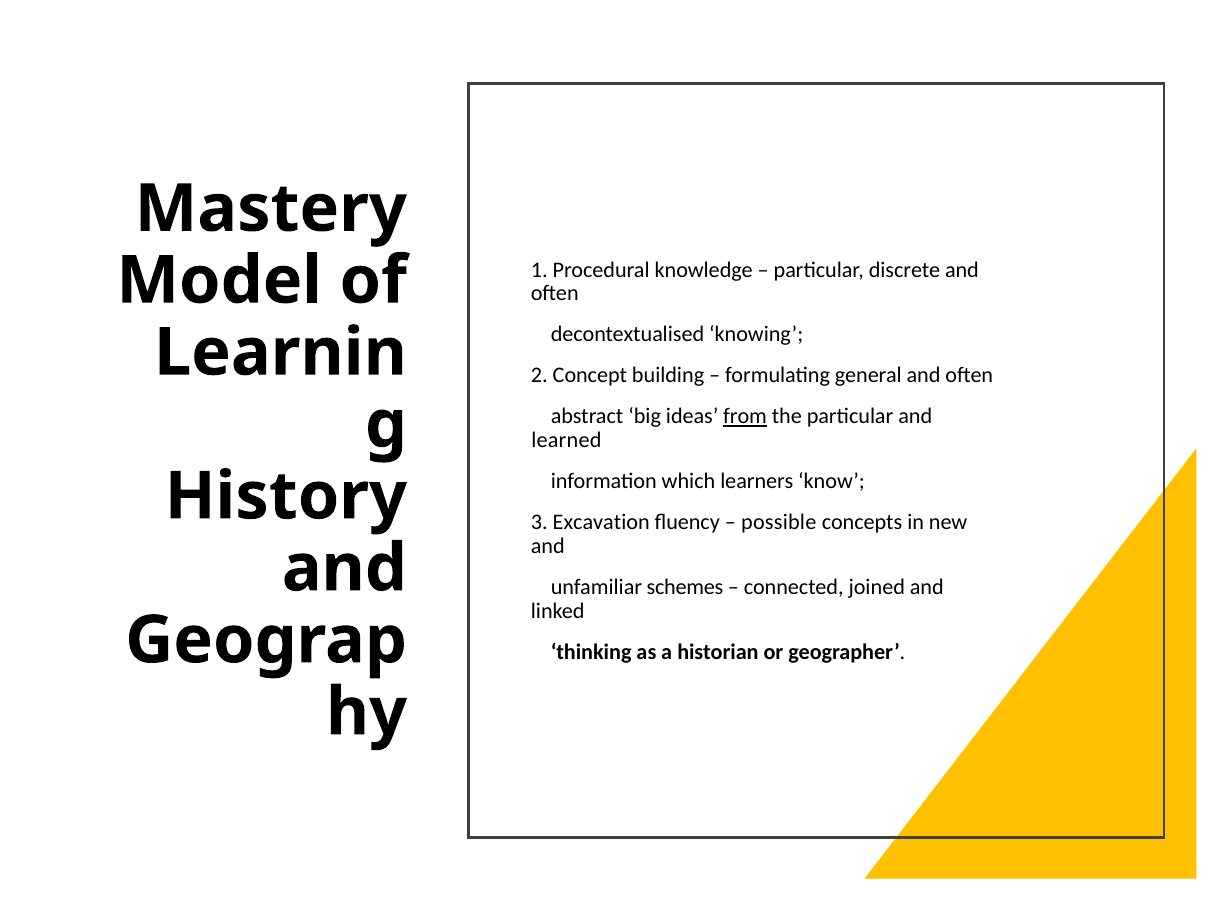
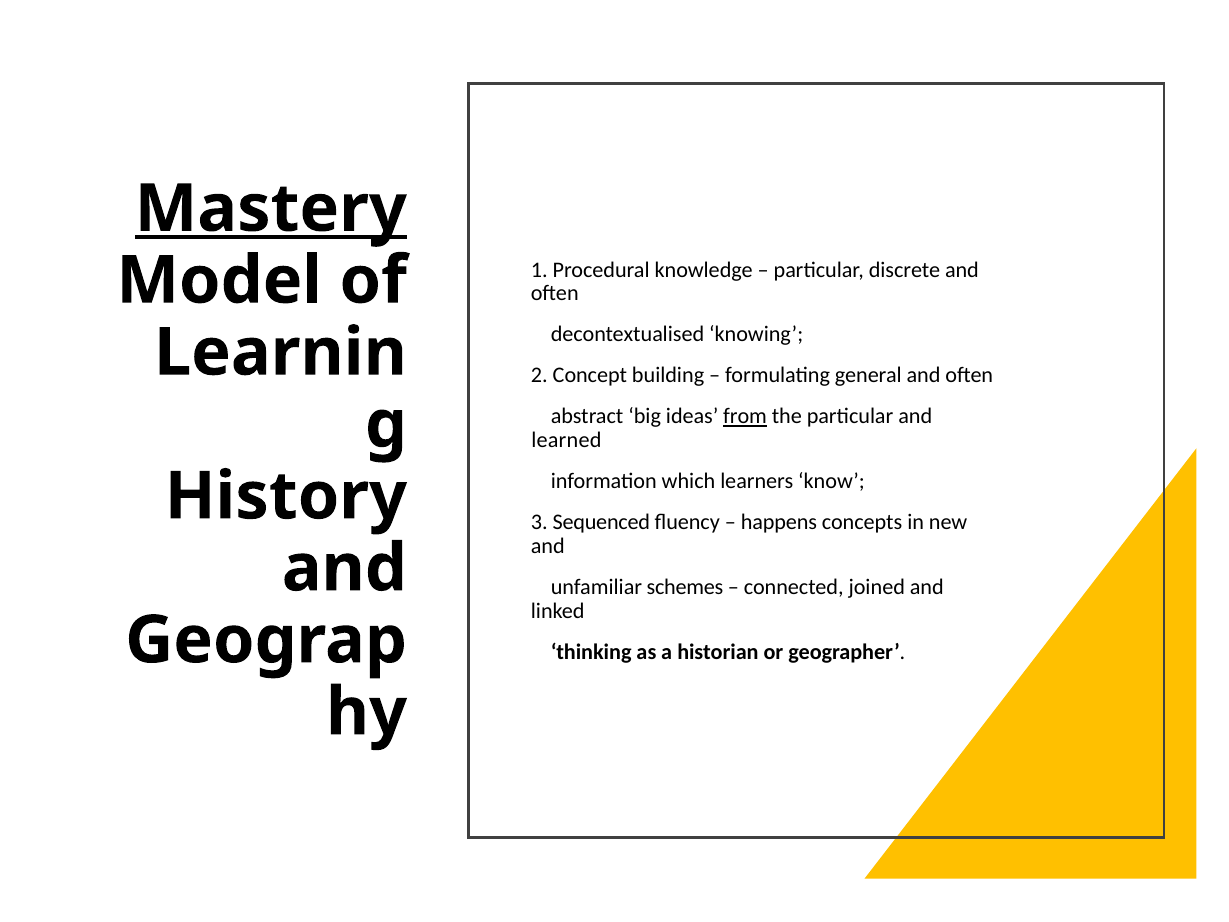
Mastery underline: none -> present
Excavation: Excavation -> Sequenced
possible: possible -> happens
